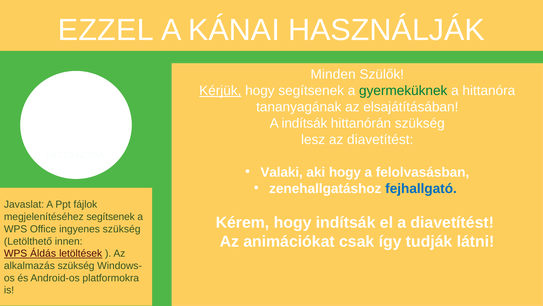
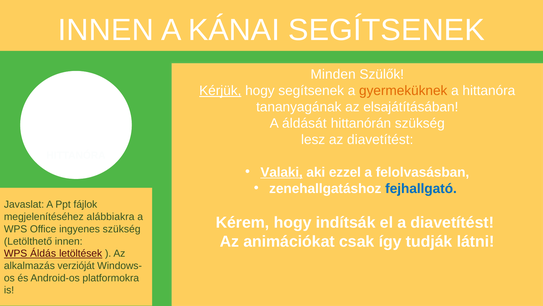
EZZEL at (106, 30): EZZEL -> INNEN
KÁNAI HASZNÁLJÁK: HASZNÁLJÁK -> SEGÍTSENEK
gyermeküknek colour: green -> orange
A indítsák: indítsák -> áldását
Valaki underline: none -> present
aki hogy: hogy -> ezzel
megjelenítéséhez segítsenek: segítsenek -> alábbiakra
alkalmazás szükség: szükség -> verzióját
